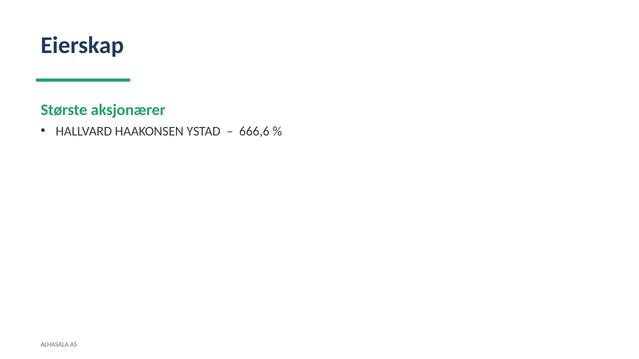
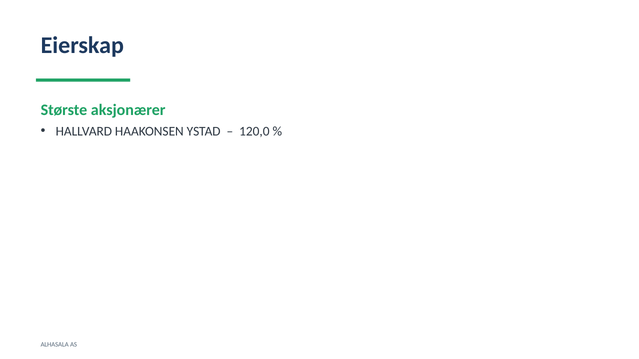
666,6: 666,6 -> 120,0
